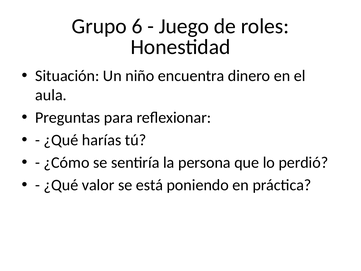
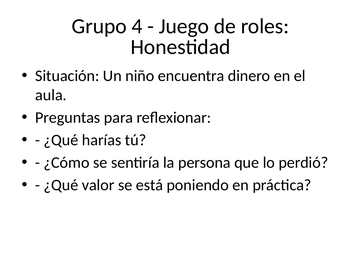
6: 6 -> 4
